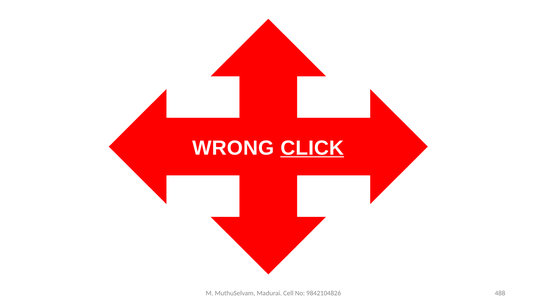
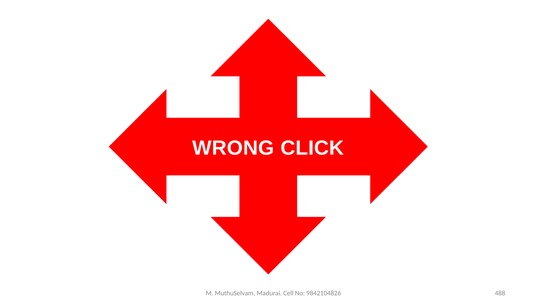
CLICK underline: present -> none
